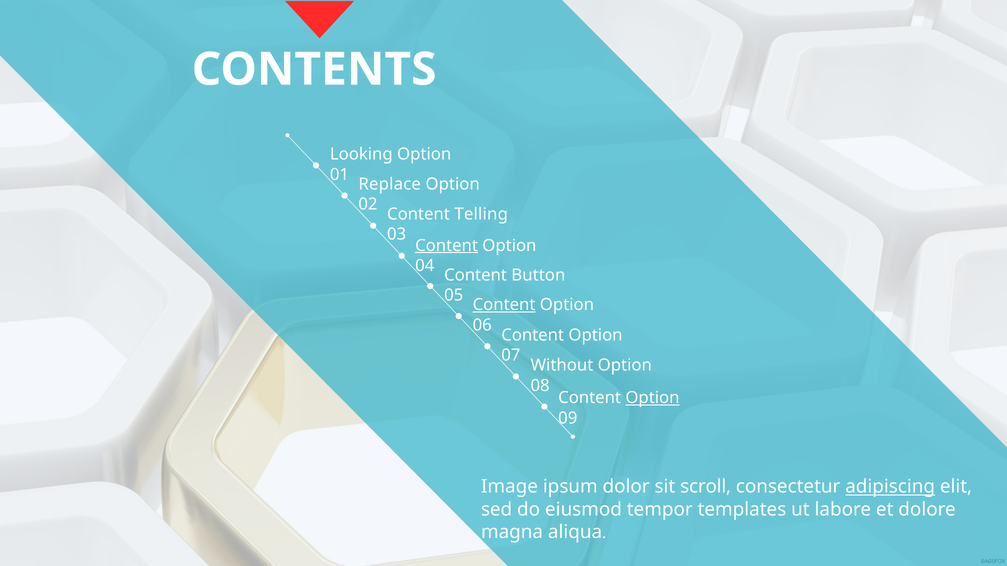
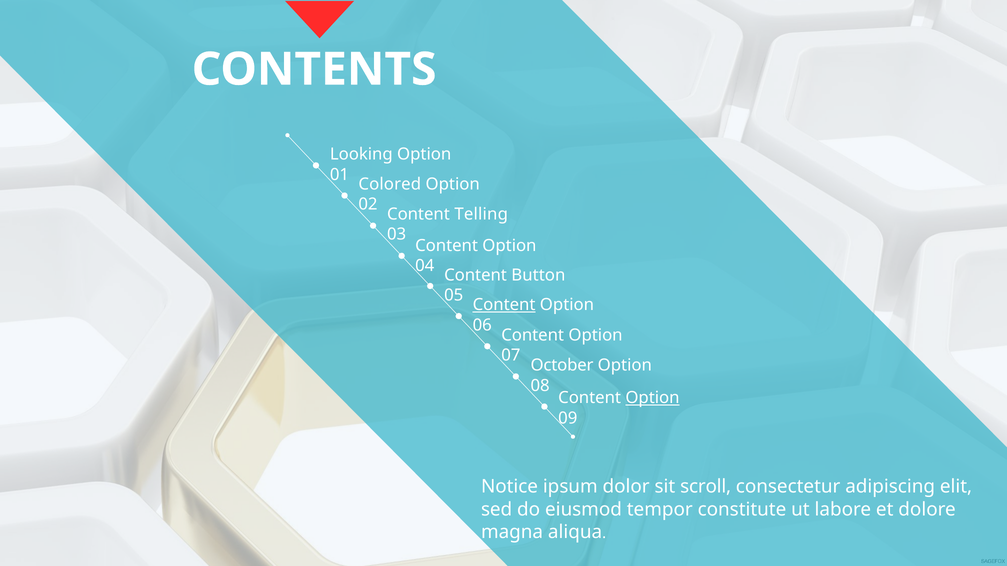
Replace: Replace -> Colored
Content at (447, 246) underline: present -> none
Without: Without -> October
Image: Image -> Notice
adipiscing underline: present -> none
templates: templates -> constitute
